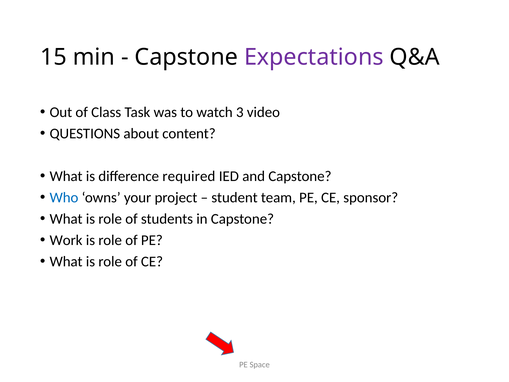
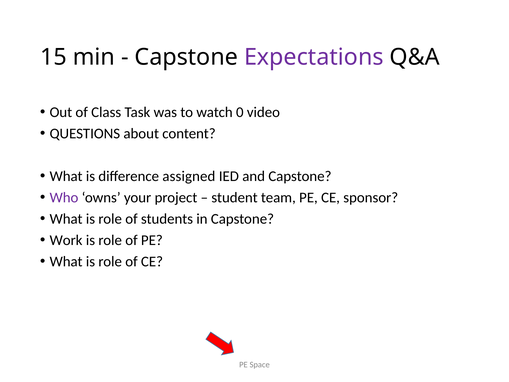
3: 3 -> 0
required: required -> assigned
Who colour: blue -> purple
